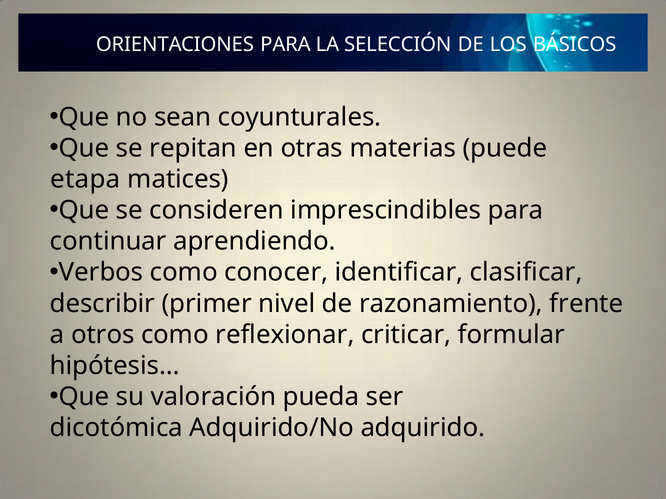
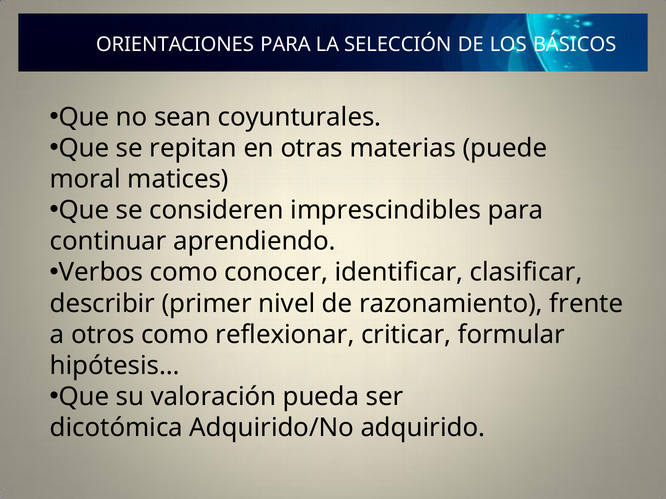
etapa: etapa -> moral
